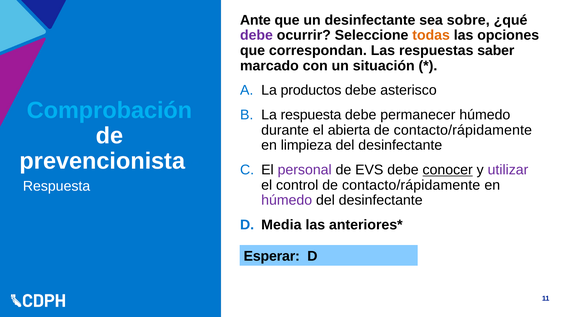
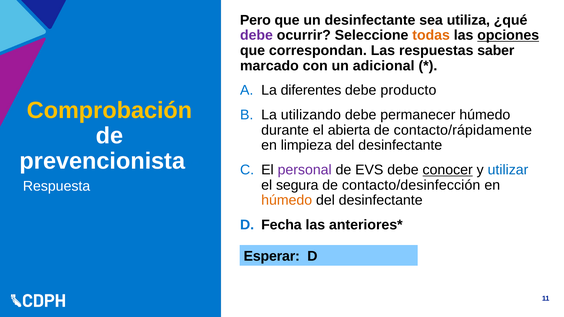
Ante: Ante -> Pero
sobre: sobre -> utiliza
opciones underline: none -> present
situación: situación -> adicional
productos: productos -> diferentes
asterisco: asterisco -> producto
Comprobación colour: light blue -> yellow
La respuesta: respuesta -> utilizando
utilizar colour: purple -> blue
control: control -> segura
contacto/rápidamente at (411, 185): contacto/rápidamente -> contacto/desinfección
húmedo at (287, 200) colour: purple -> orange
Media: Media -> Fecha
